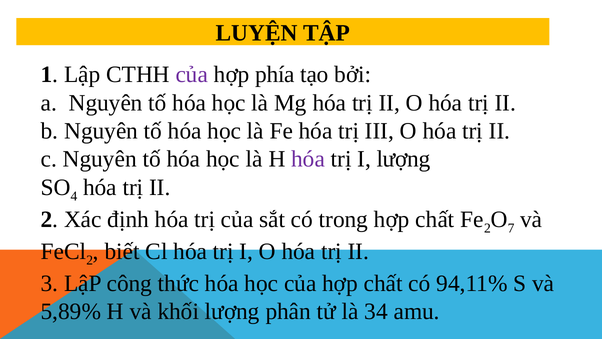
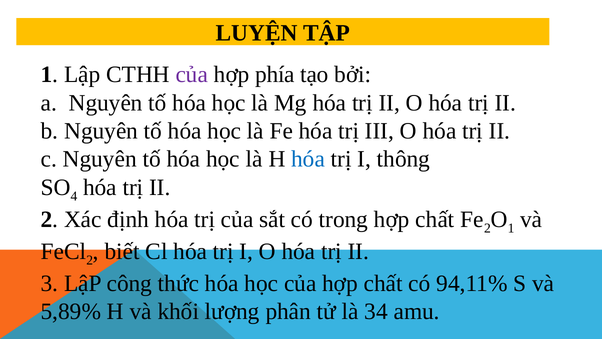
hóa at (308, 159) colour: purple -> blue
I lượng: lượng -> thông
O 7: 7 -> 1
